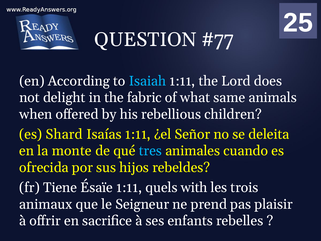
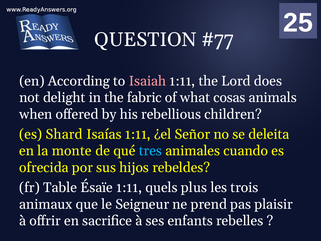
Isaiah colour: light blue -> pink
same: same -> cosas
Tiene: Tiene -> Table
with: with -> plus
